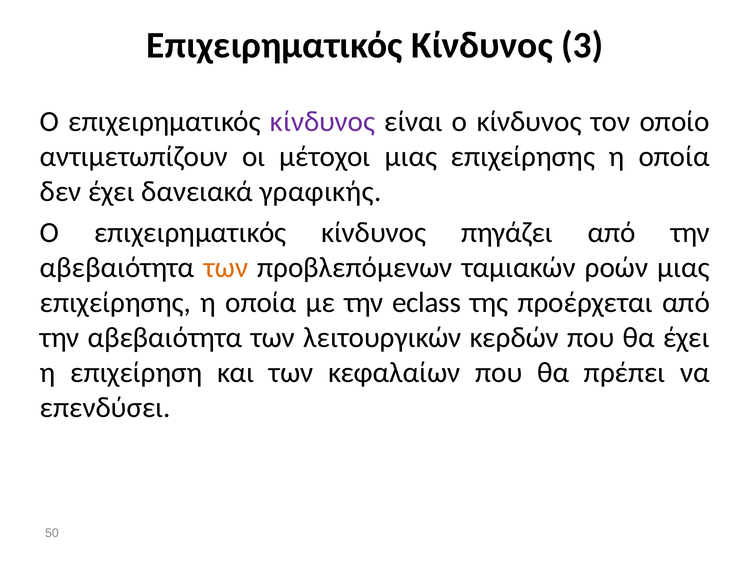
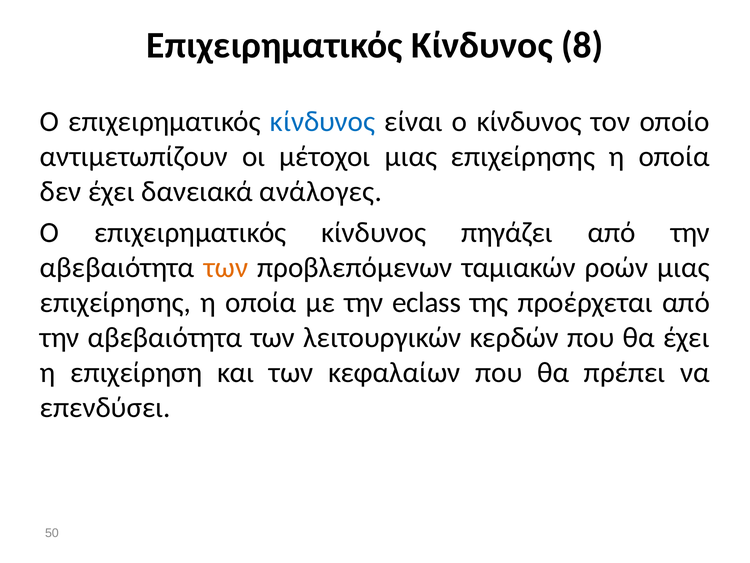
3: 3 -> 8
κίνδυνος at (323, 121) colour: purple -> blue
γραφικής: γραφικής -> ανάλογες
